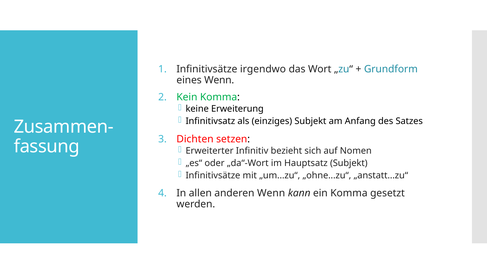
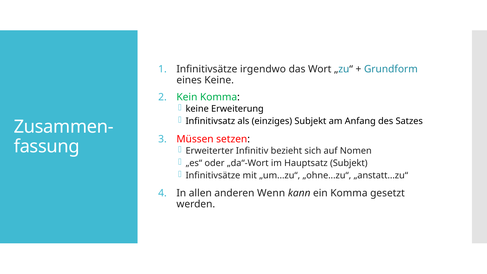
eines Wenn: Wenn -> Keine
Dichten: Dichten -> Müssen
